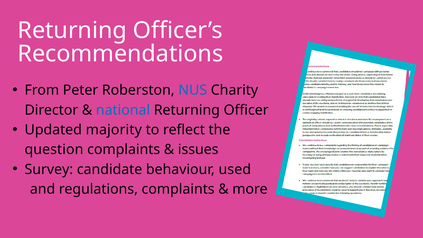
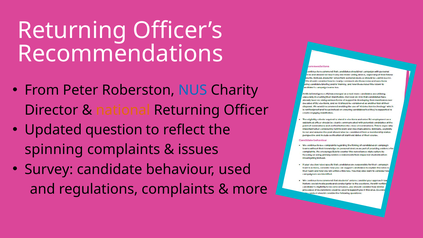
national colour: blue -> orange
majority: majority -> question
question: question -> spinning
